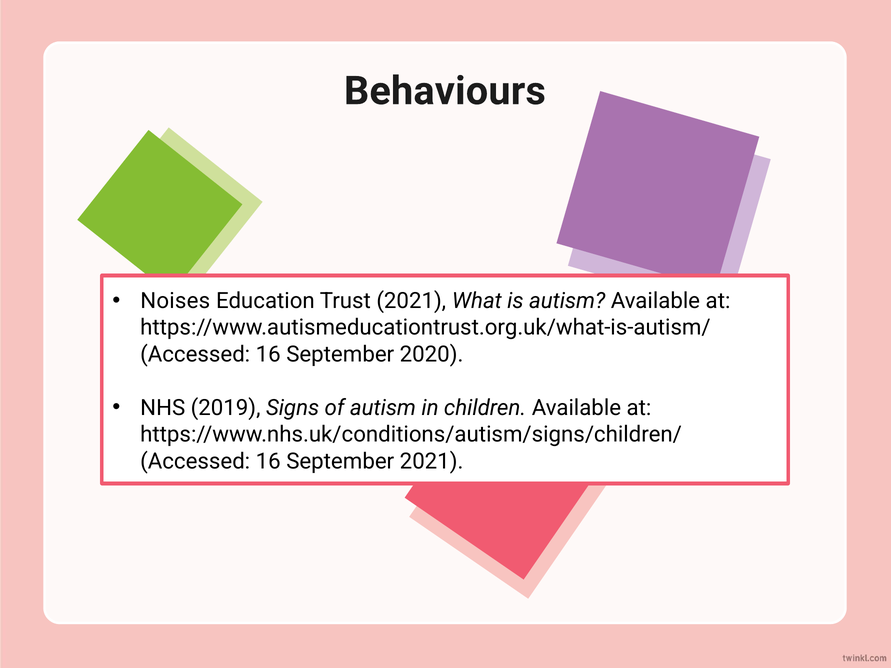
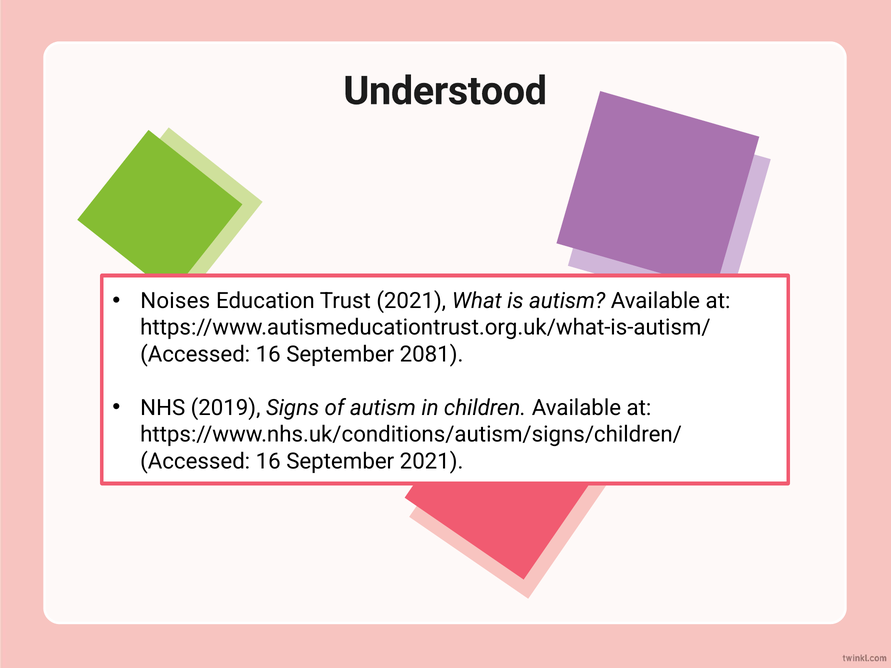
Behaviours: Behaviours -> Understood
2020: 2020 -> 2081
